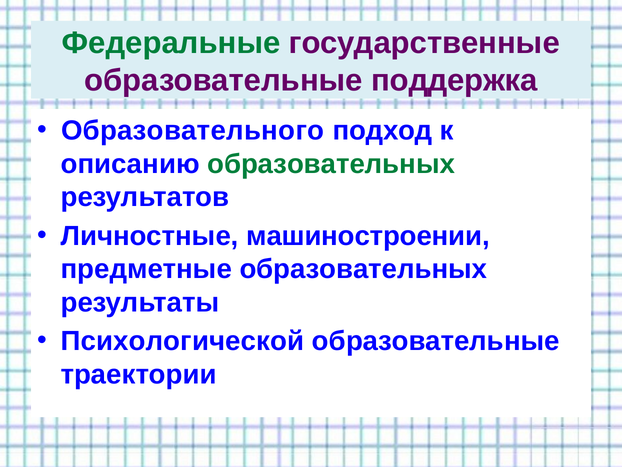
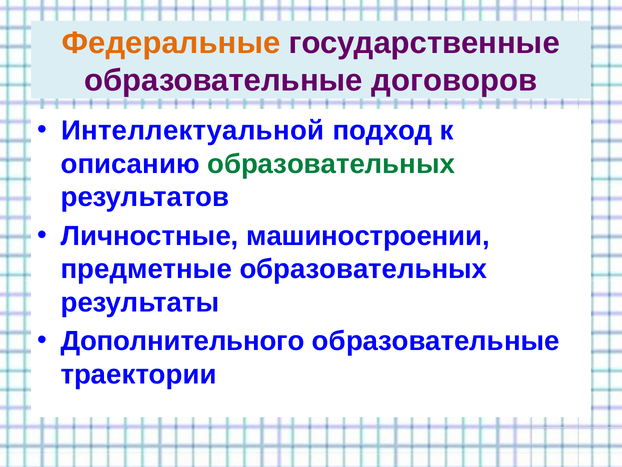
Федеральные colour: green -> orange
поддержка: поддержка -> договоров
Образовательного: Образовательного -> Интеллектуальной
Психологической: Психологической -> Дополнительного
